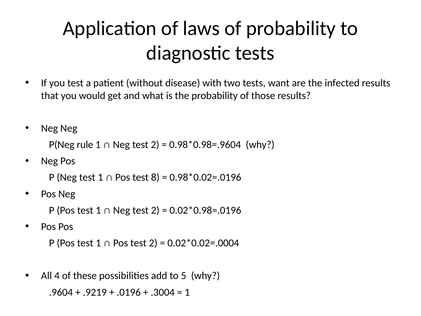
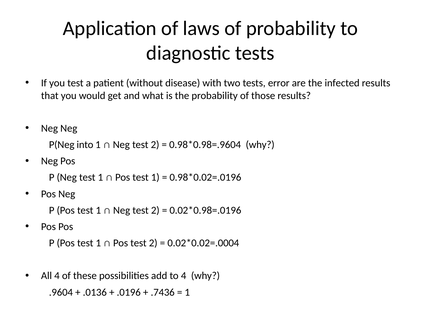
want: want -> error
rule: rule -> into
8 at (155, 177): 8 -> 1
to 5: 5 -> 4
.9219: .9219 -> .0136
.3004: .3004 -> .7436
